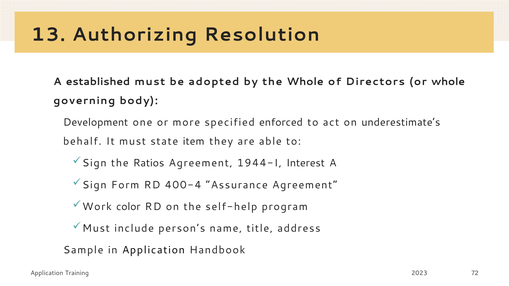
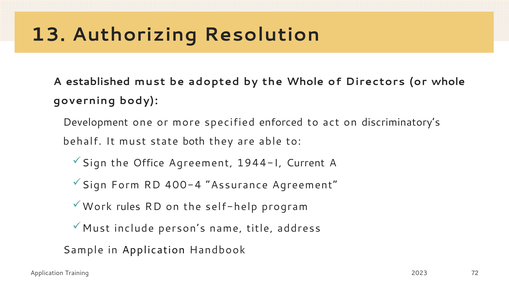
underestimate’s: underestimate’s -> discriminatory’s
item: item -> both
Ratios: Ratios -> Office
Interest: Interest -> Current
color: color -> rules
